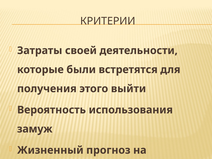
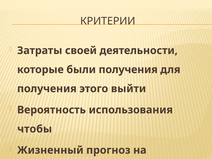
были встретятся: встретятся -> получения
замуж: замуж -> чтобы
